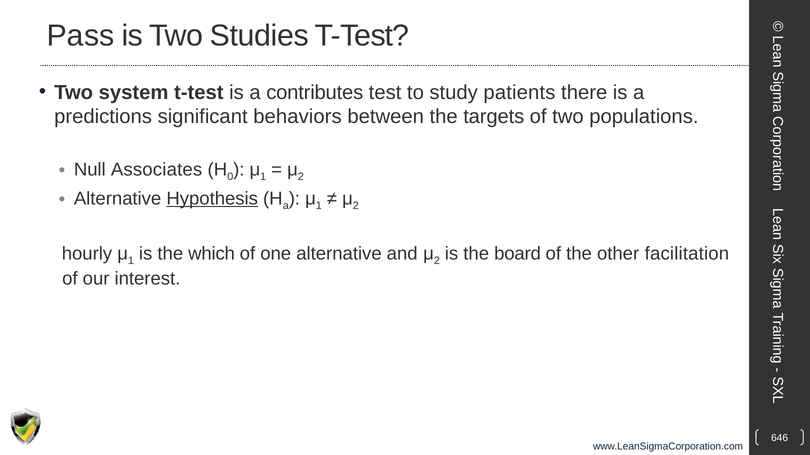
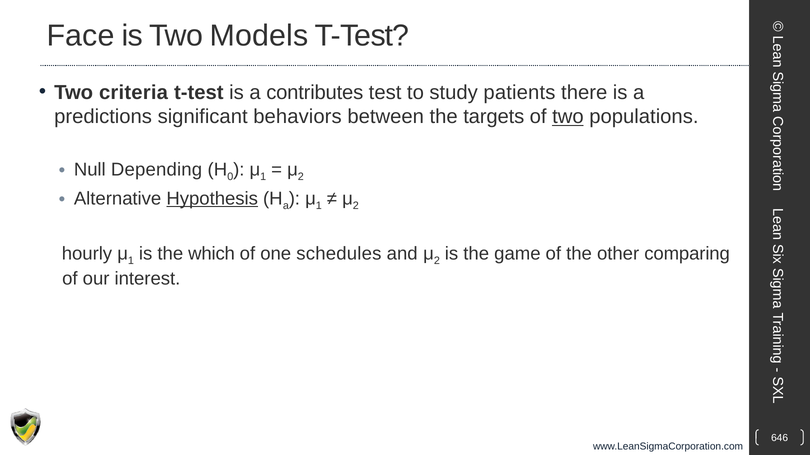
Pass: Pass -> Face
Studies: Studies -> Models
system: system -> criteria
two at (568, 117) underline: none -> present
Associates: Associates -> Depending
one alternative: alternative -> schedules
board: board -> game
facilitation: facilitation -> comparing
